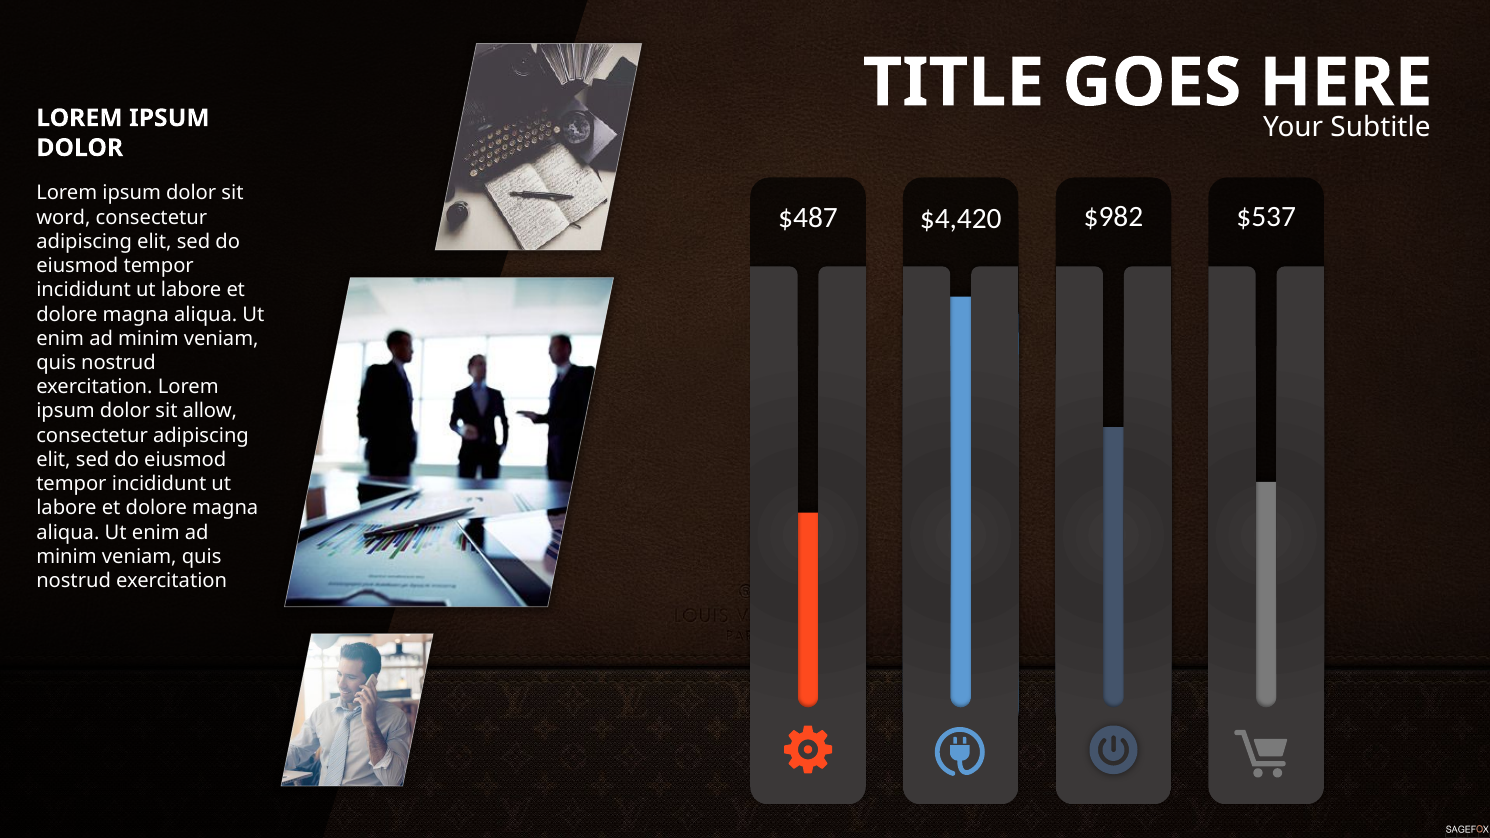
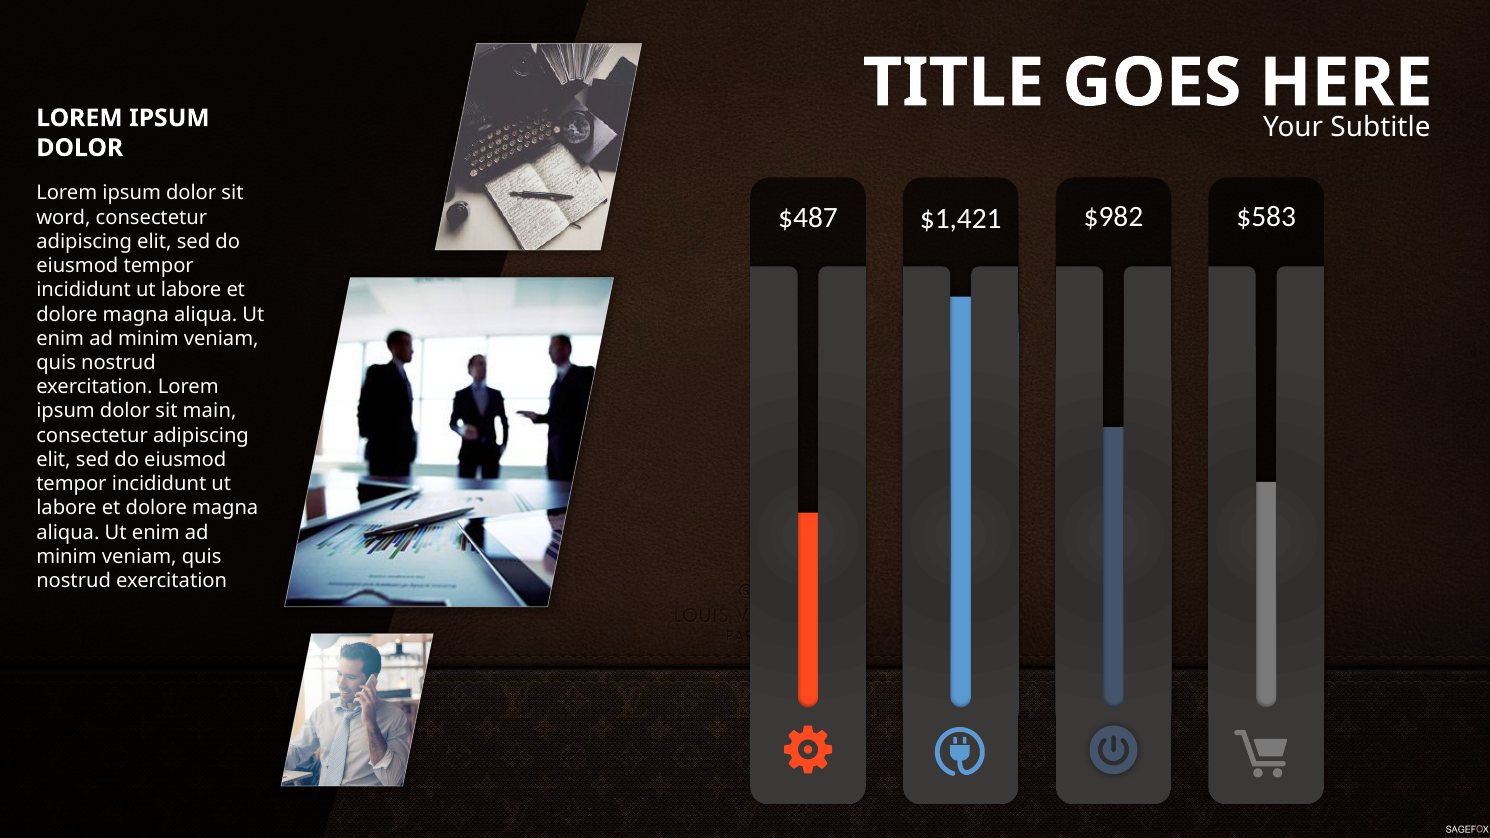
$4,420: $4,420 -> $1,421
$537: $537 -> $583
allow: allow -> main
